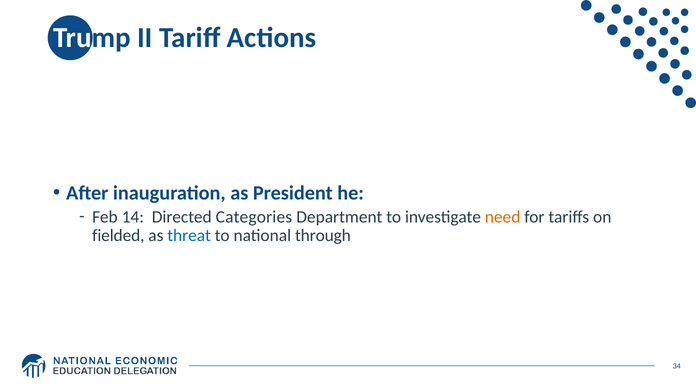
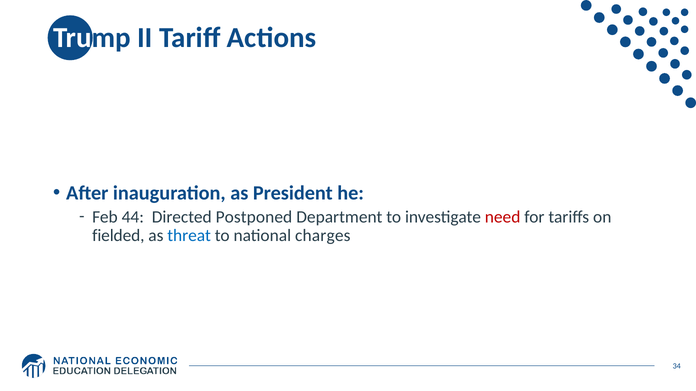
14: 14 -> 44
Categories: Categories -> Postponed
need colour: orange -> red
through: through -> charges
